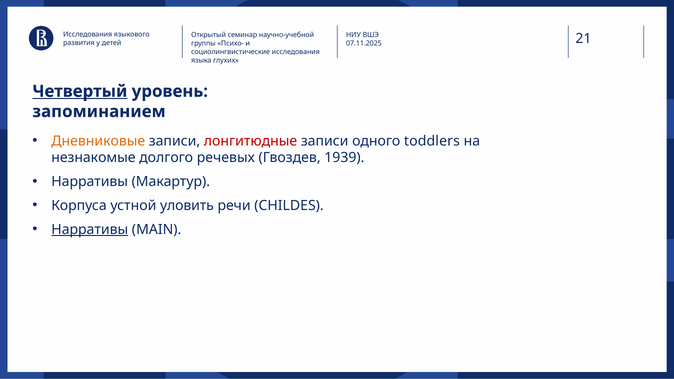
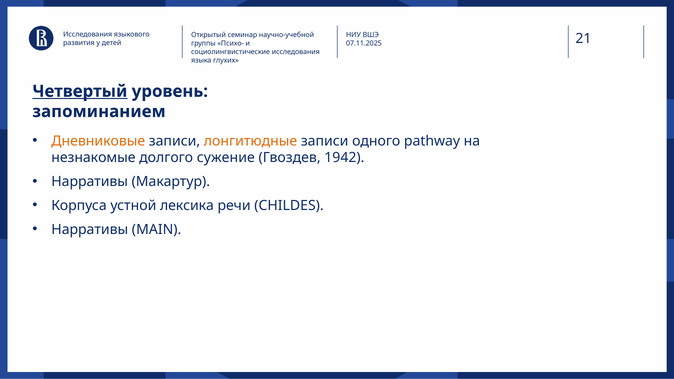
лонгитюдные colour: red -> orange
toddlers: toddlers -> pathway
речевых: речевых -> сужение
1939: 1939 -> 1942
уловить: уловить -> лексика
Нарративы at (90, 230) underline: present -> none
